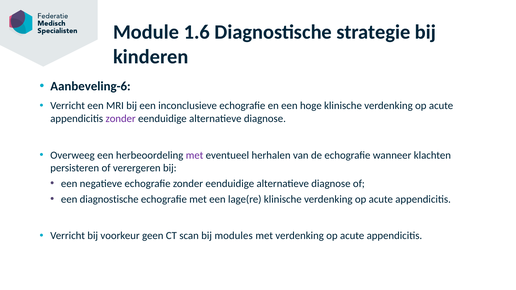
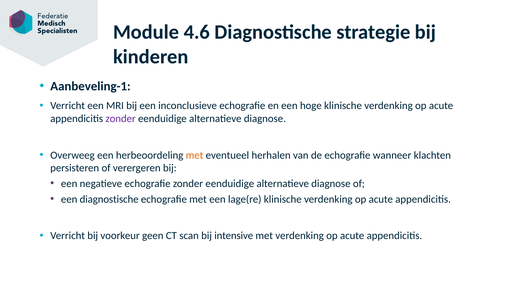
1.6: 1.6 -> 4.6
Aanbeveling-6: Aanbeveling-6 -> Aanbeveling-1
met at (195, 155) colour: purple -> orange
modules: modules -> intensive
